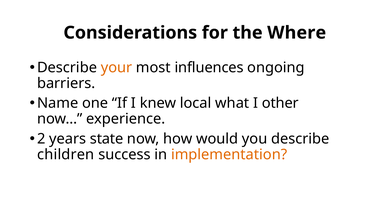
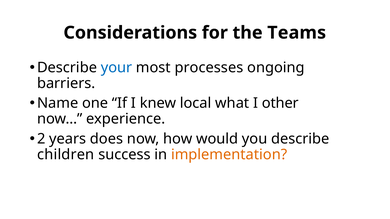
Where: Where -> Teams
your colour: orange -> blue
influences: influences -> processes
state: state -> does
